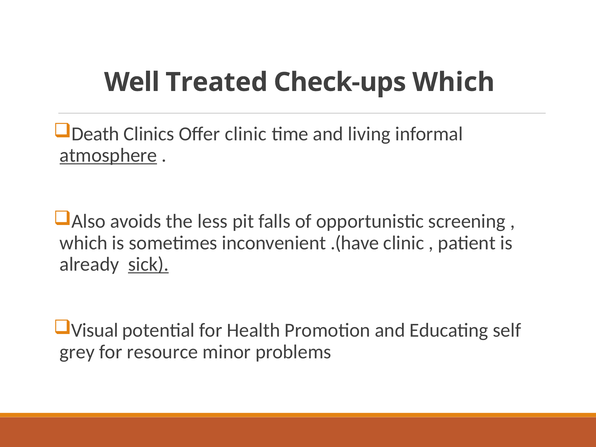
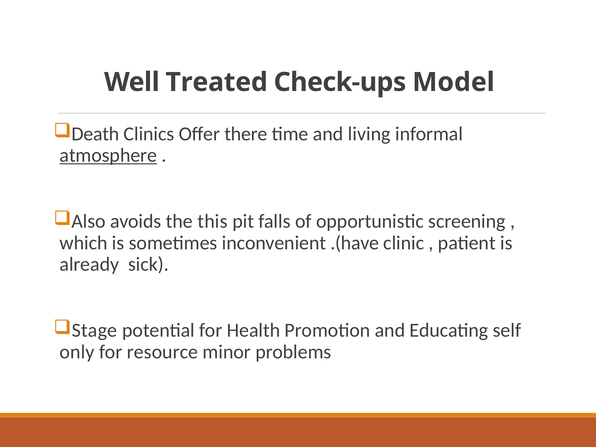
Check-ups Which: Which -> Model
Offer clinic: clinic -> there
less: less -> this
sick underline: present -> none
Visual: Visual -> Stage
grey: grey -> only
